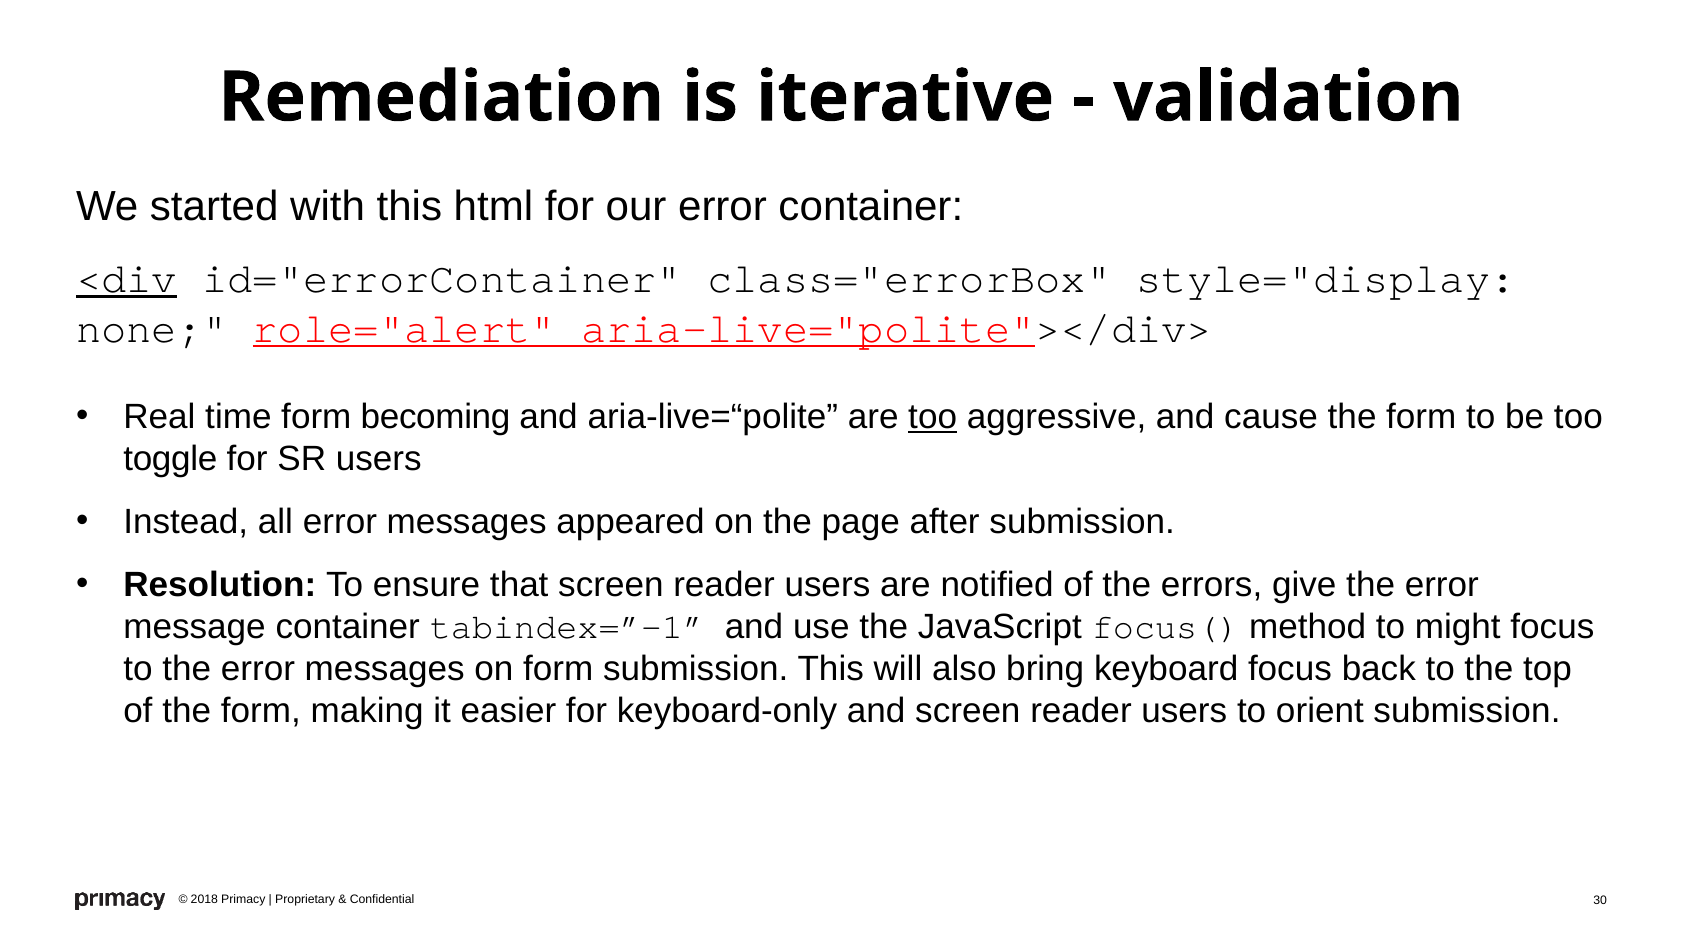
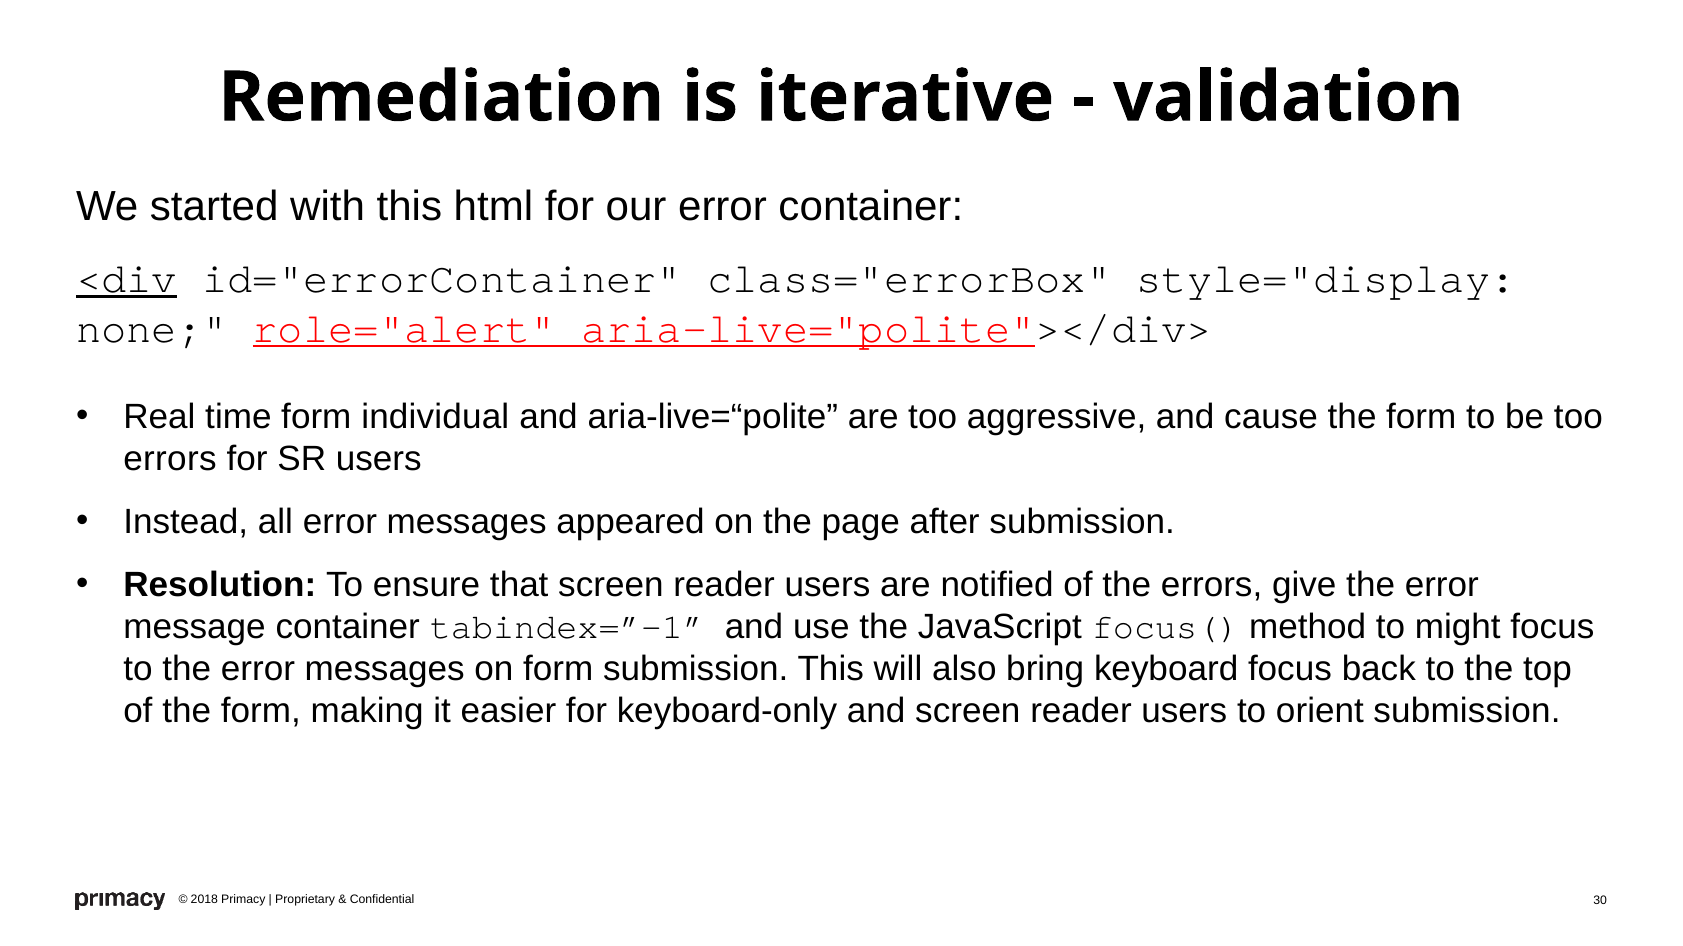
becoming: becoming -> individual
too at (933, 417) underline: present -> none
toggle at (170, 459): toggle -> errors
